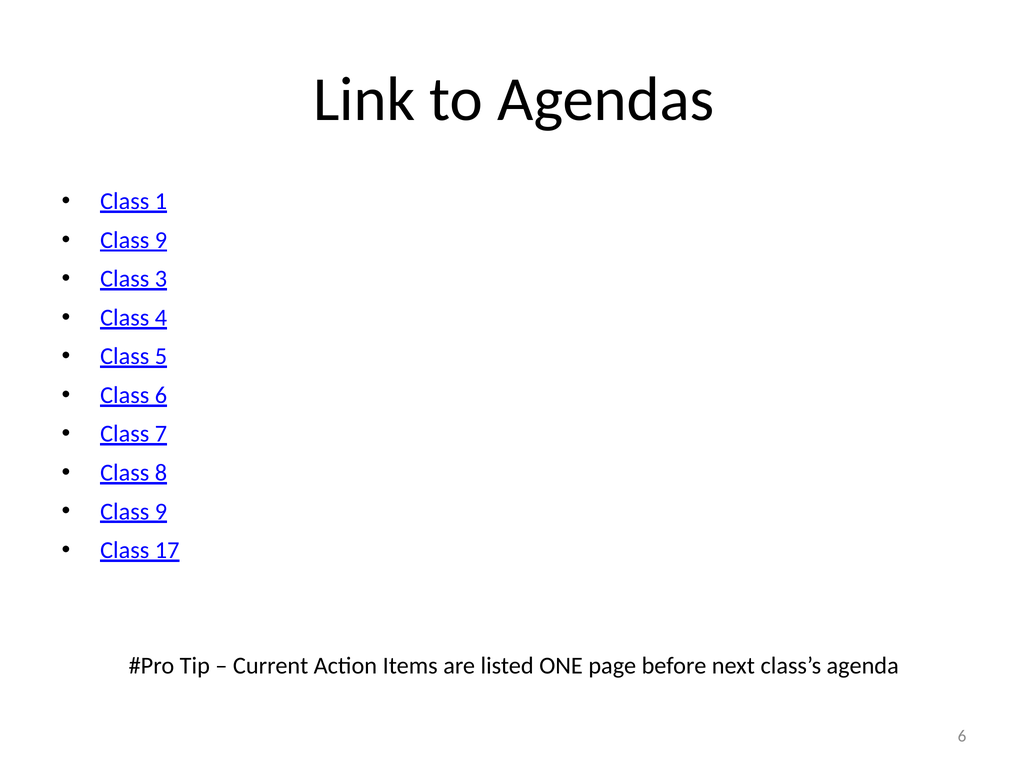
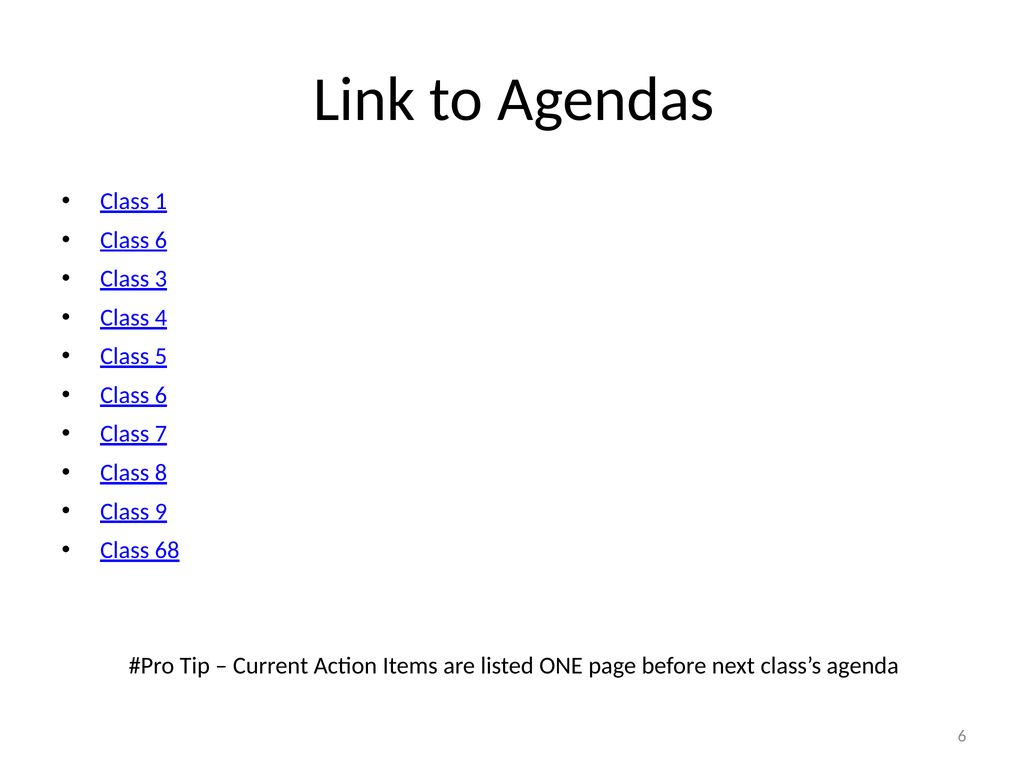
9 at (161, 240): 9 -> 6
17: 17 -> 68
